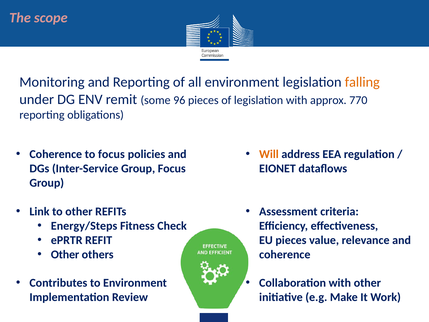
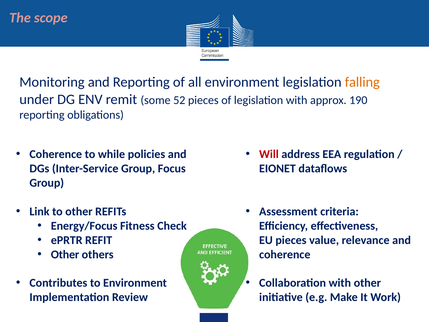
96: 96 -> 52
770: 770 -> 190
to focus: focus -> while
Will colour: orange -> red
Energy/Steps: Energy/Steps -> Energy/Focus
